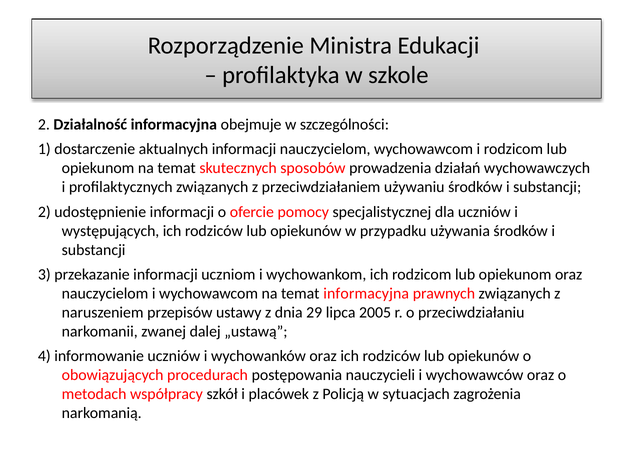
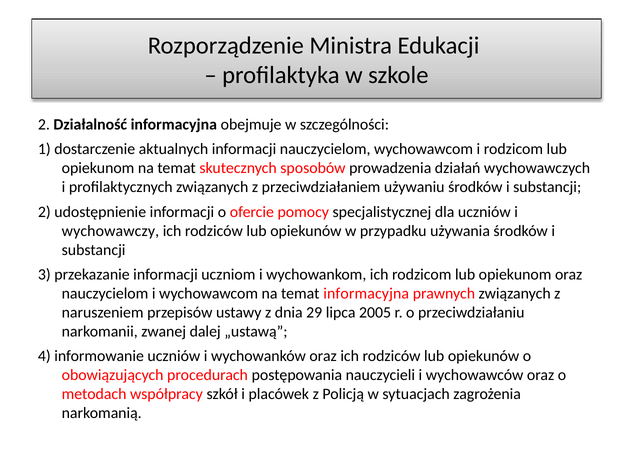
występujących: występujących -> wychowawczy
